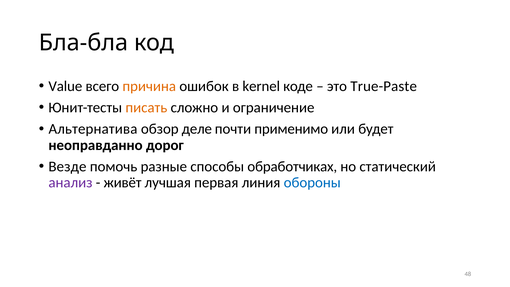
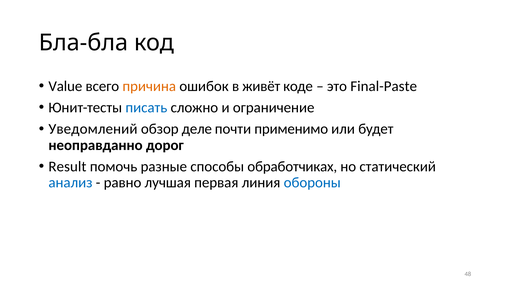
kernel: kernel -> живёт
True-Paste: True-Paste -> Final-Paste
писать colour: orange -> blue
Альтернатива: Альтернатива -> Уведомлений
Везде: Везде -> Result
анализ colour: purple -> blue
живёт: живёт -> равно
